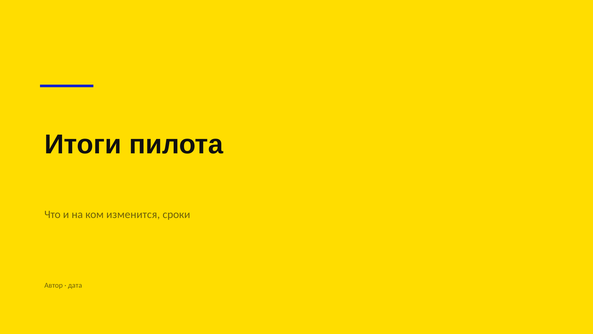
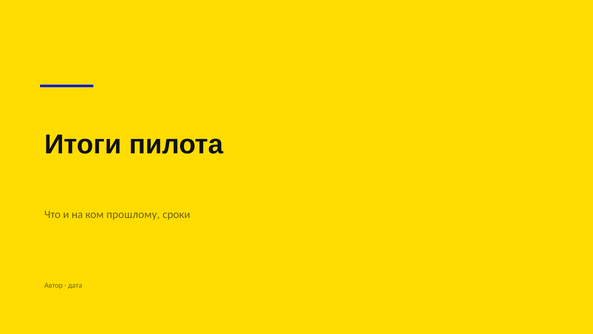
изменится: изменится -> прошлому
